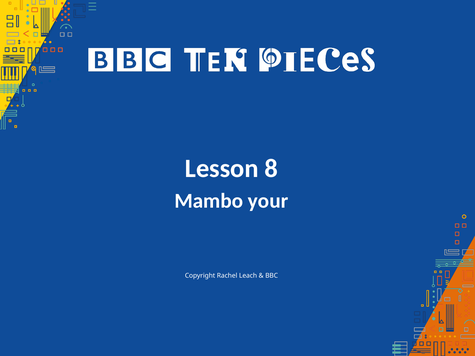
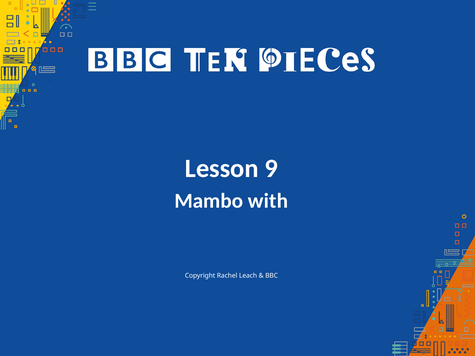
8: 8 -> 9
your: your -> with
